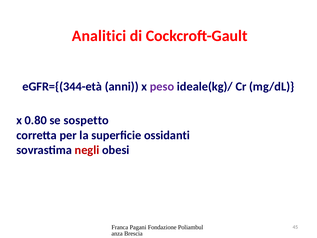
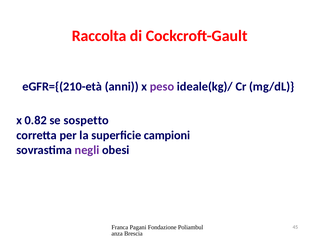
Analitici: Analitici -> Raccolta
eGFR={(344-età: eGFR={(344-età -> eGFR={(210-età
0.80: 0.80 -> 0.82
ossidanti: ossidanti -> campioni
negli colour: red -> purple
